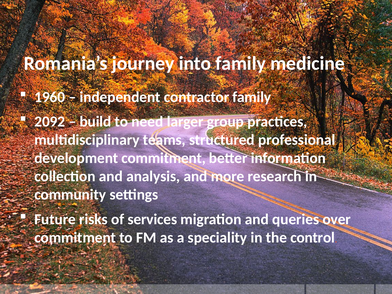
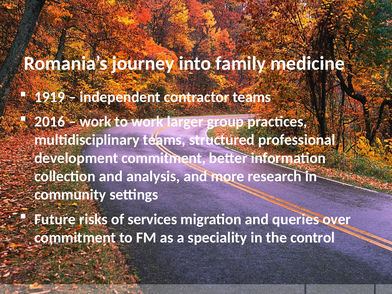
1960: 1960 -> 1919
contractor family: family -> teams
2092: 2092 -> 2016
build at (95, 122): build -> work
to need: need -> work
